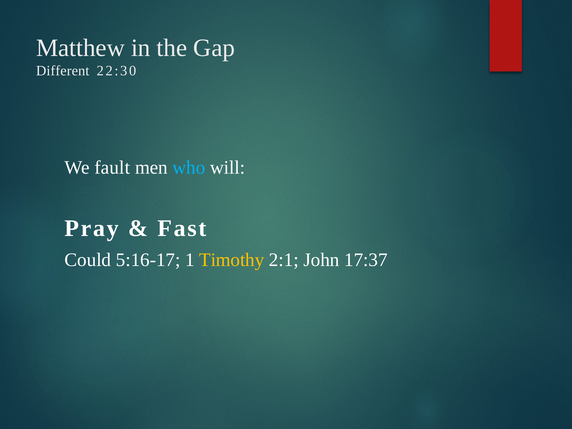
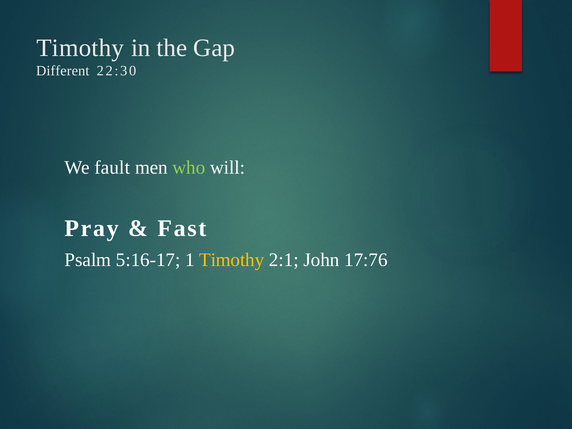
Matthew at (80, 48): Matthew -> Timothy
who colour: light blue -> light green
Could: Could -> Psalm
17:37: 17:37 -> 17:76
